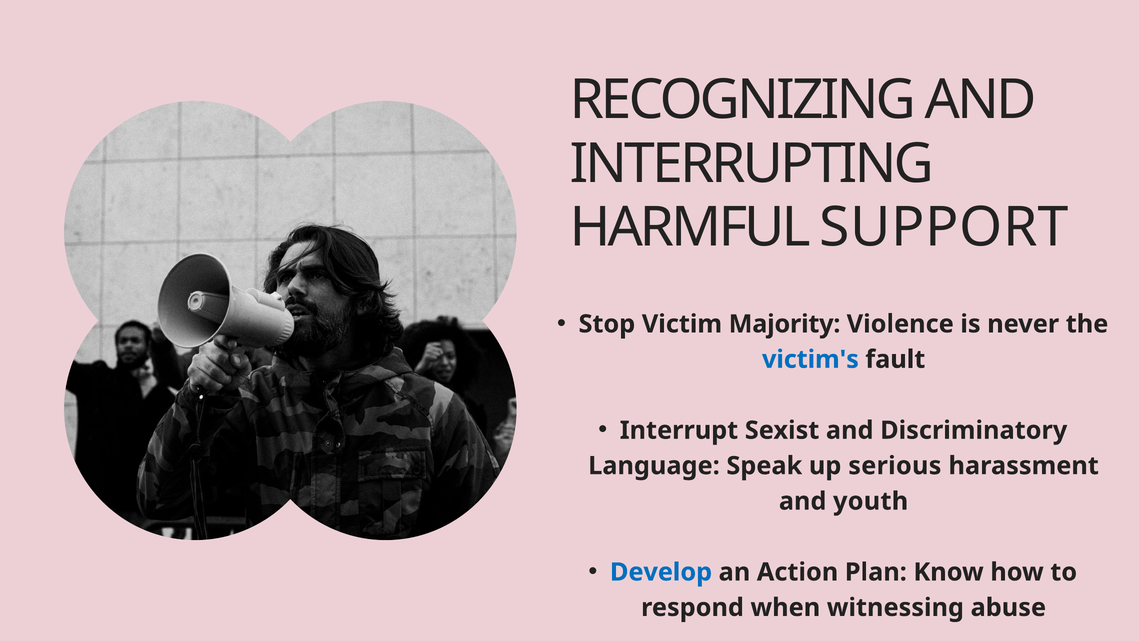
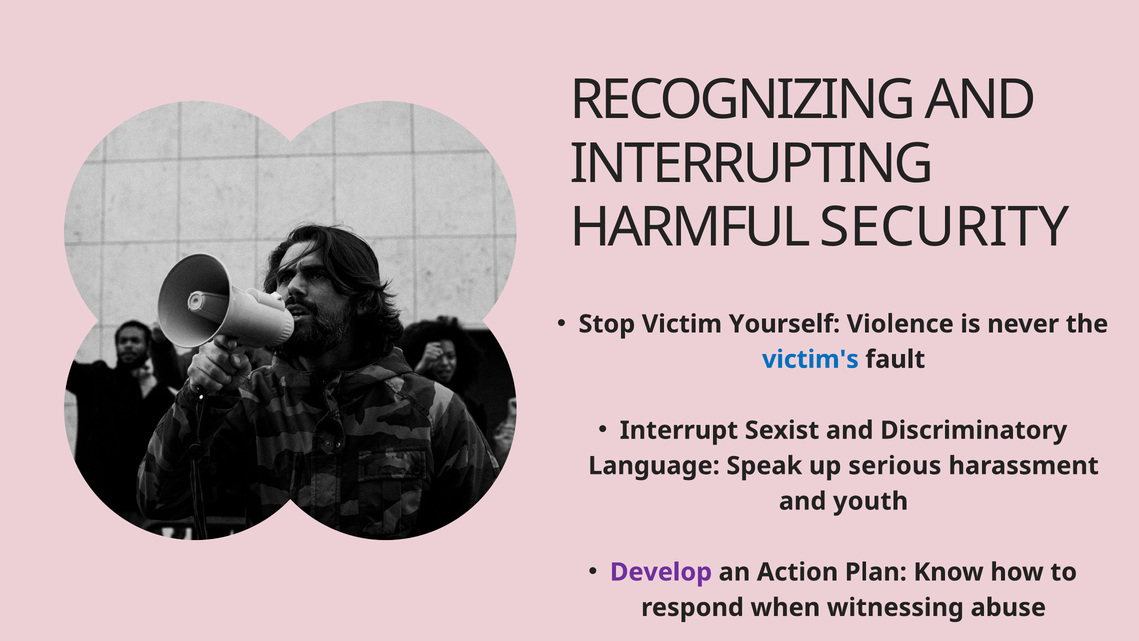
SUPPORT: SUPPORT -> SECURITY
Majority: Majority -> Yourself
Develop colour: blue -> purple
